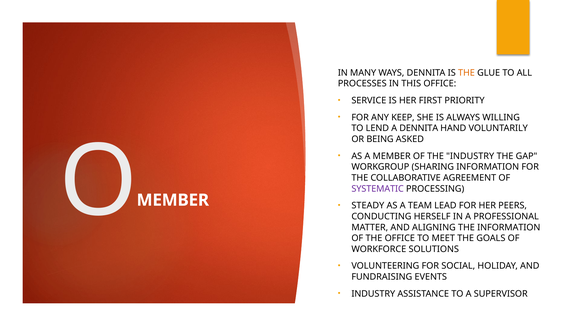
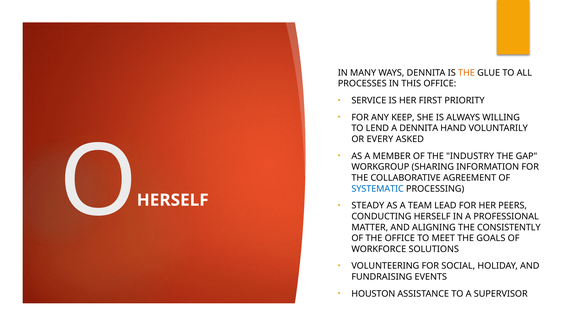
BEING: BEING -> EVERY
SYSTEMATIC colour: purple -> blue
MEMBER at (173, 200): MEMBER -> HERSELF
THE INFORMATION: INFORMATION -> CONSISTENTLY
INDUSTRY at (373, 294): INDUSTRY -> HOUSTON
